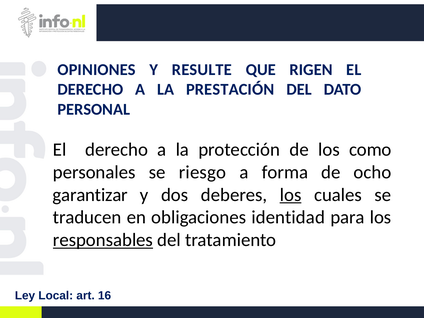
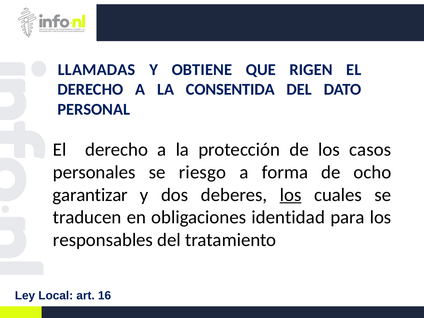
OPINIONES: OPINIONES -> LLAMADAS
RESULTE: RESULTE -> OBTIENE
PRESTACIÓN: PRESTACIÓN -> CONSENTIDA
como: como -> casos
responsables underline: present -> none
